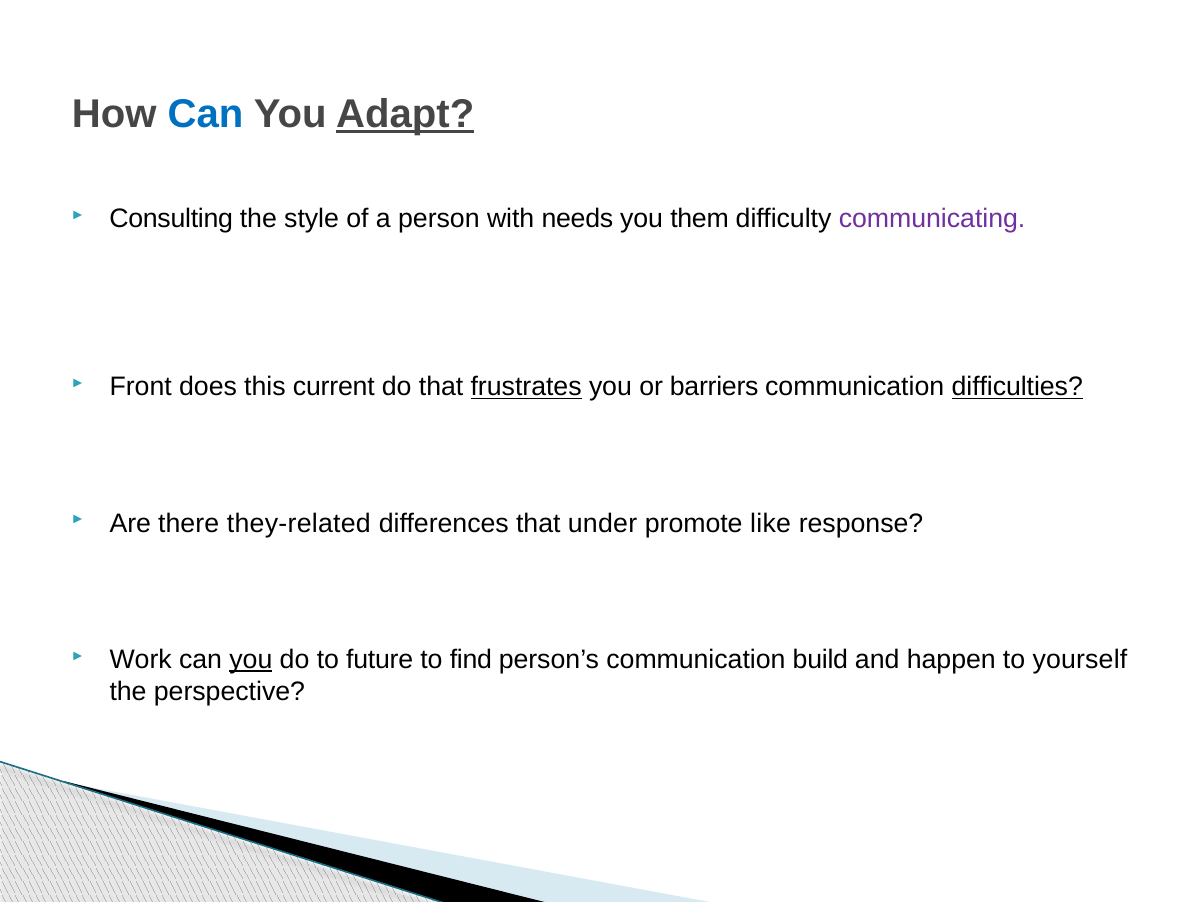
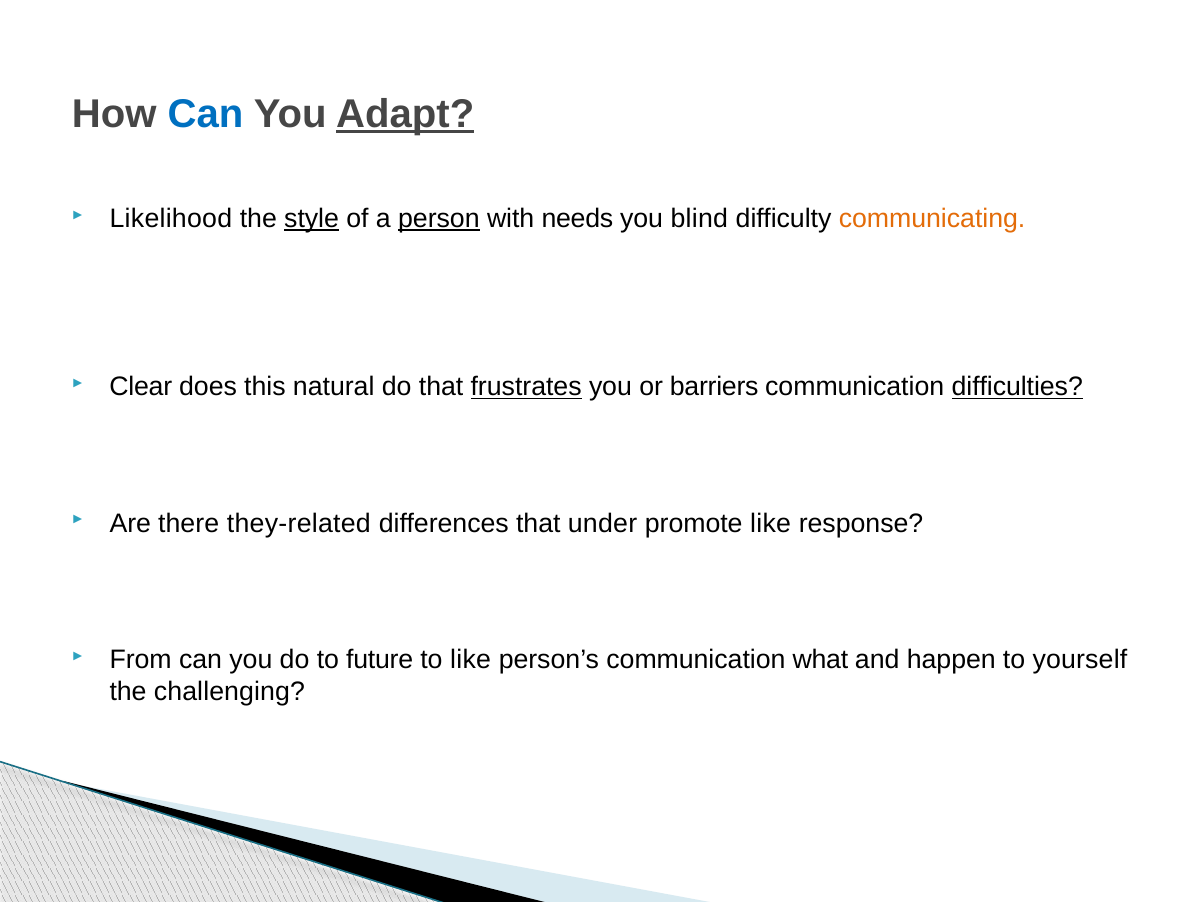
Consulting: Consulting -> Likelihood
style underline: none -> present
person underline: none -> present
them: them -> blind
communicating colour: purple -> orange
Front: Front -> Clear
current: current -> natural
Work: Work -> From
you at (251, 660) underline: present -> none
to find: find -> like
build: build -> what
perspective: perspective -> challenging
